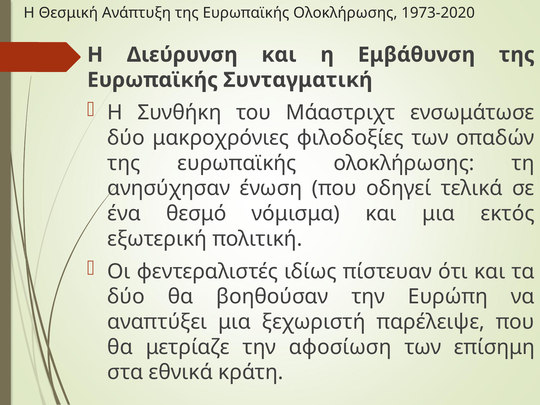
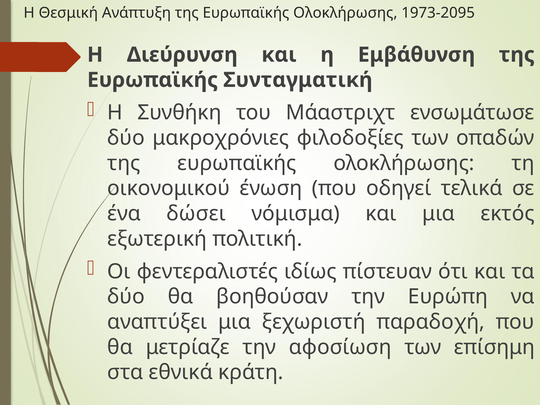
1973-2020: 1973-2020 -> 1973-2095
ανησύχησαν: ανησύχησαν -> οικονομικού
θεσμό: θεσμό -> δώσει
παρέλειψε: παρέλειψε -> παραδοχή
